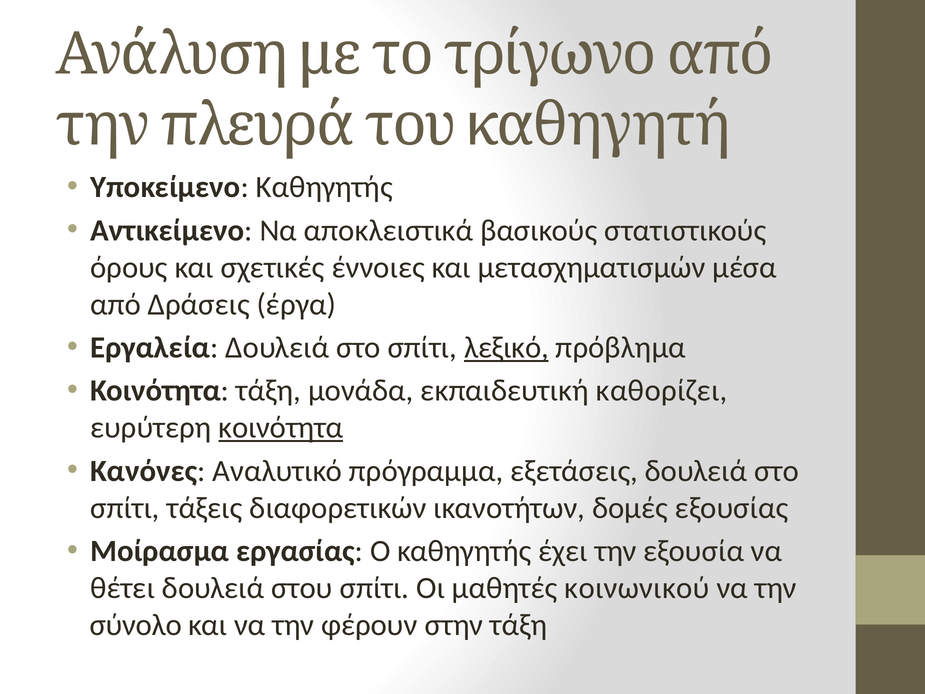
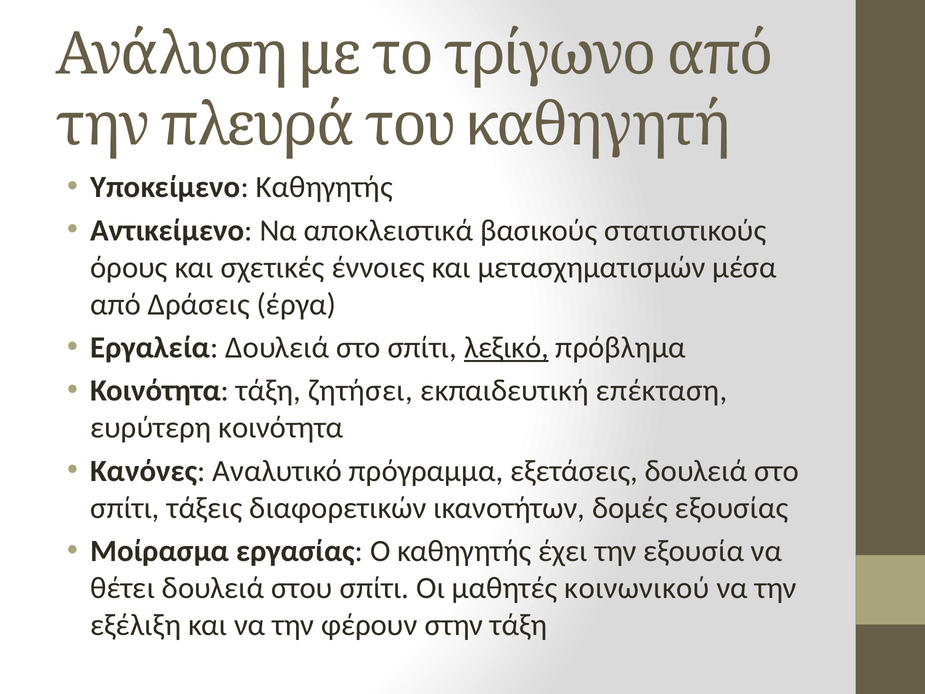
μονάδα: μονάδα -> ζητήσει
καθορίζει: καθορίζει -> επέκταση
κοινότητα at (281, 428) underline: present -> none
σύνολο: σύνολο -> εξέλιξη
